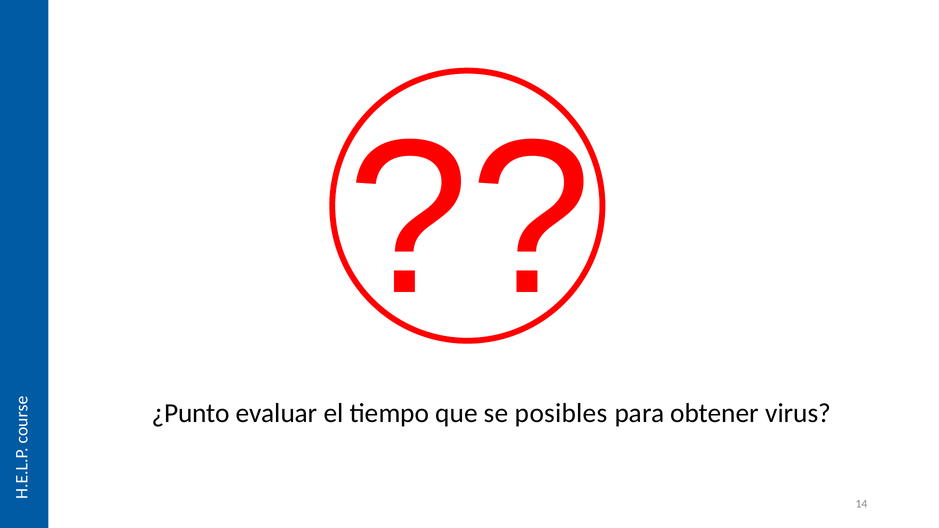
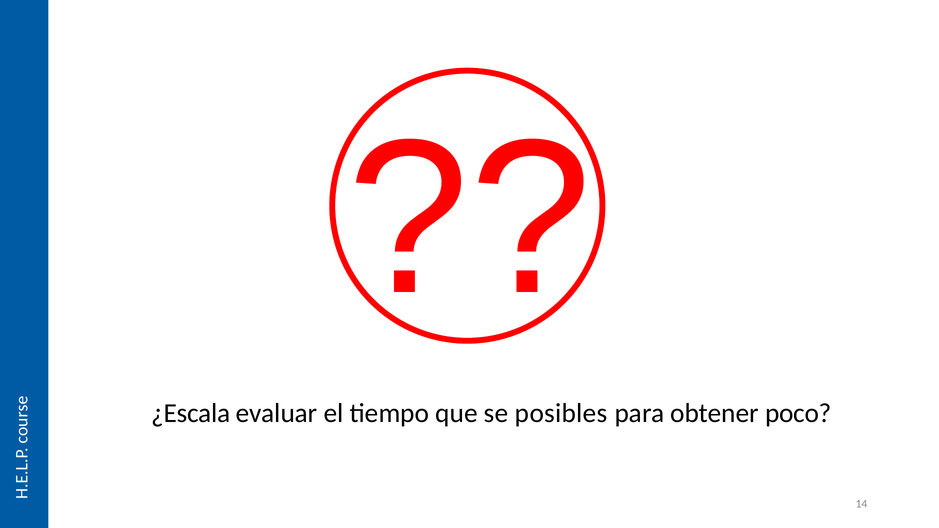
¿Punto: ¿Punto -> ¿Escala
virus: virus -> poco
